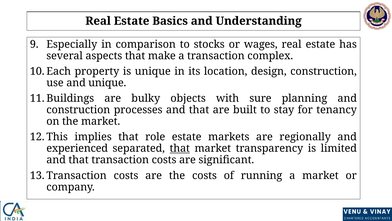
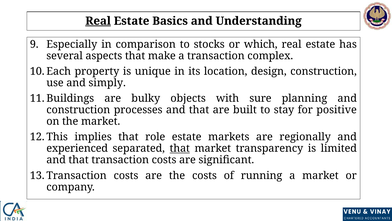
Real at (98, 21) underline: none -> present
wages: wages -> which
and unique: unique -> simply
tenancy: tenancy -> positive
